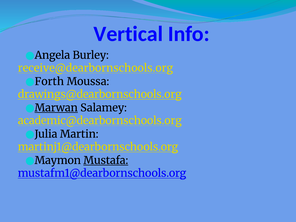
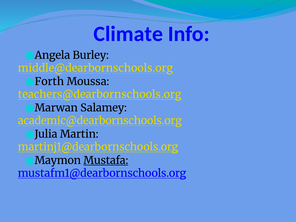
Vertical: Vertical -> Climate
receive@dearbornschools.org: receive@dearbornschools.org -> middle@dearbornschools.org
drawings@dearbornschools.org: drawings@dearbornschools.org -> teachers@dearbornschools.org
Marwan underline: present -> none
